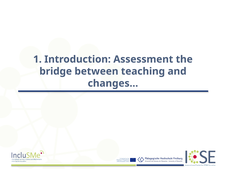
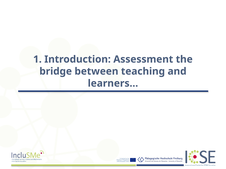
changes…: changes… -> learners…
